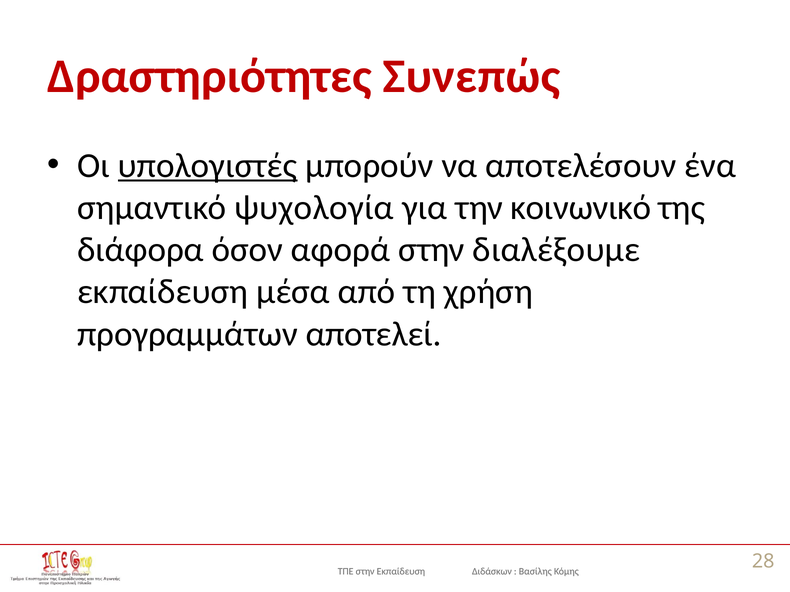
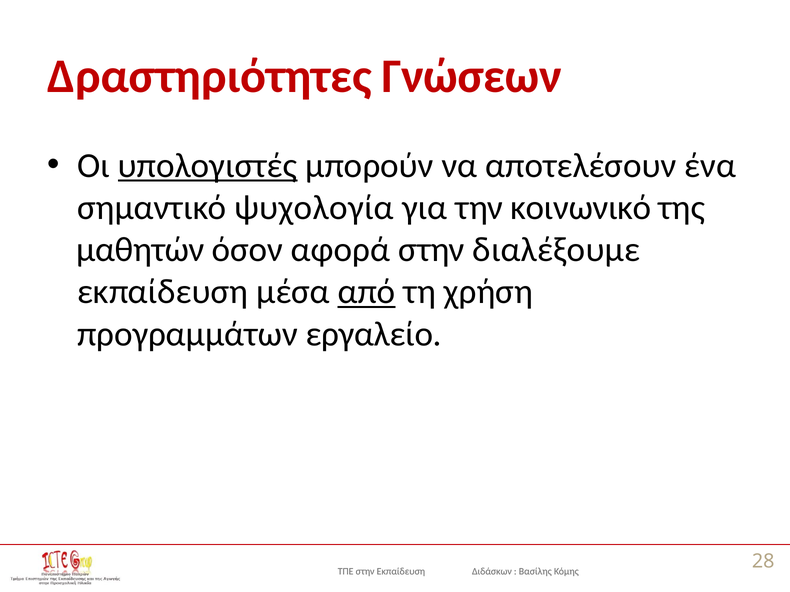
Συνεπώς: Συνεπώς -> Γνώσεων
διάφορα: διάφορα -> μαθητών
από underline: none -> present
αποτελεί: αποτελεί -> εργαλείο
